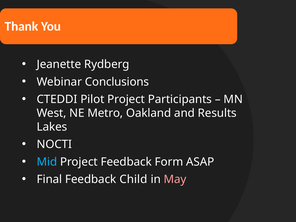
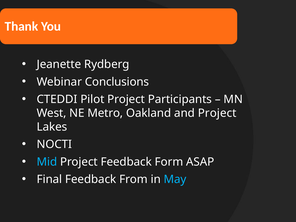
and Results: Results -> Project
Child: Child -> From
May colour: pink -> light blue
